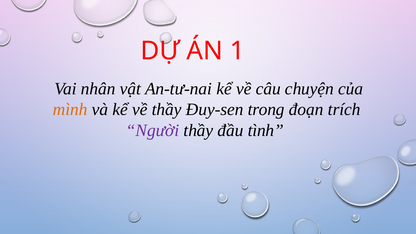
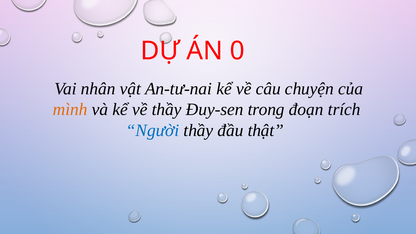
1: 1 -> 0
Người colour: purple -> blue
tình: tình -> thật
